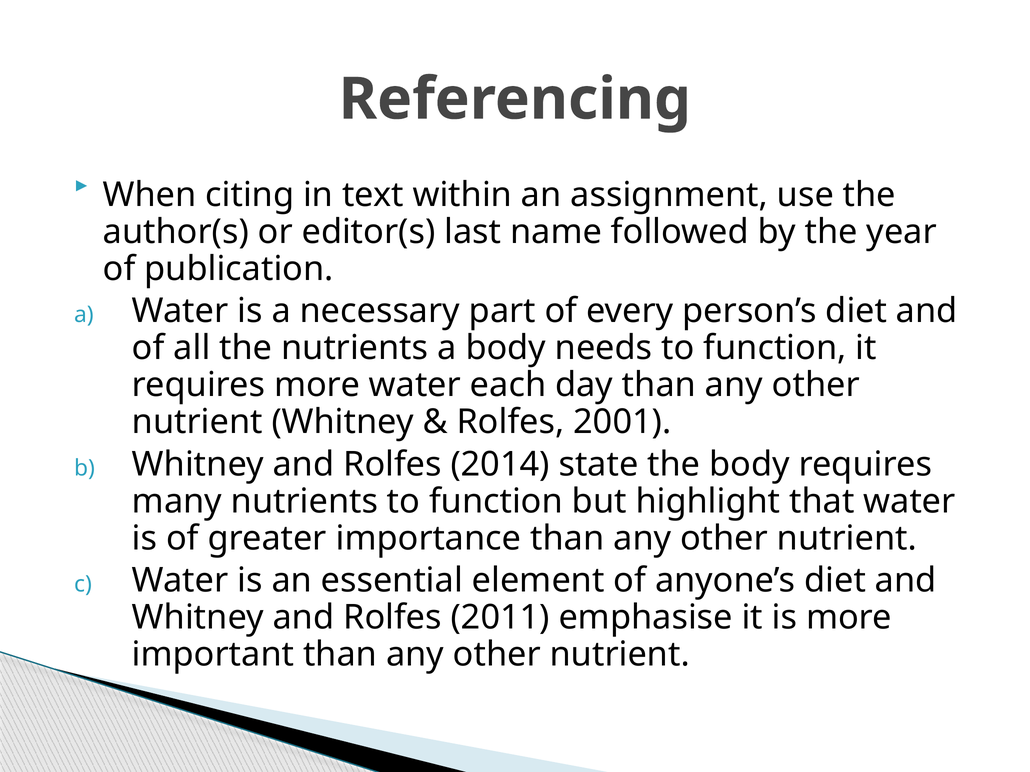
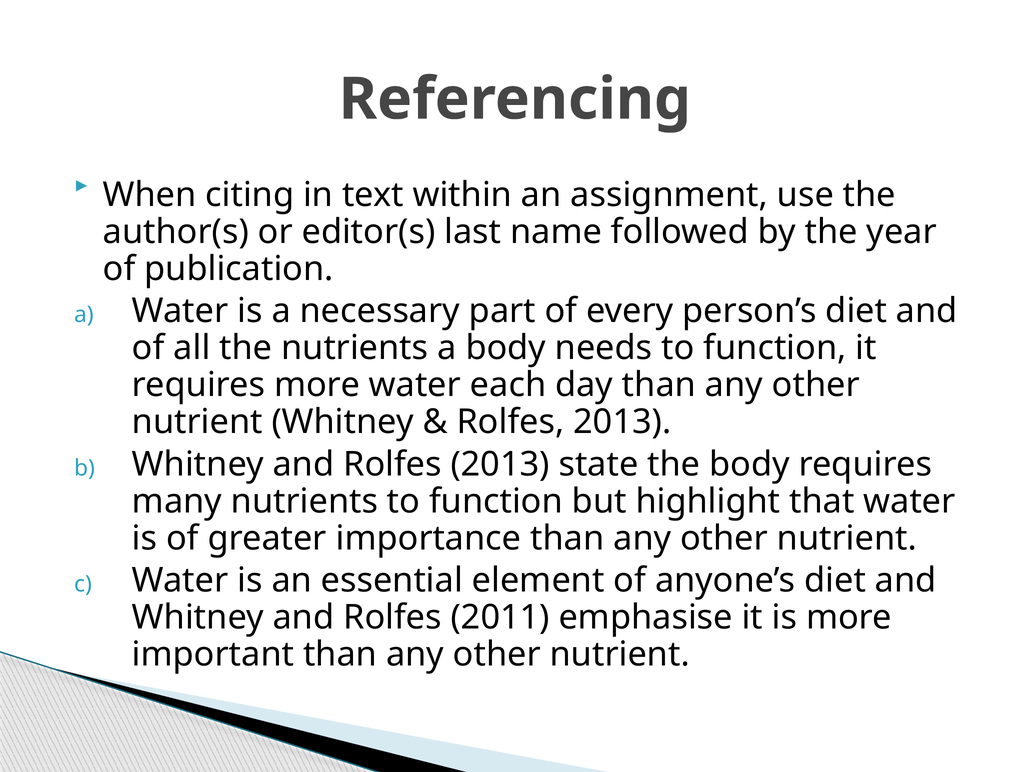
2001 at (622, 422): 2001 -> 2013
and Rolfes 2014: 2014 -> 2013
